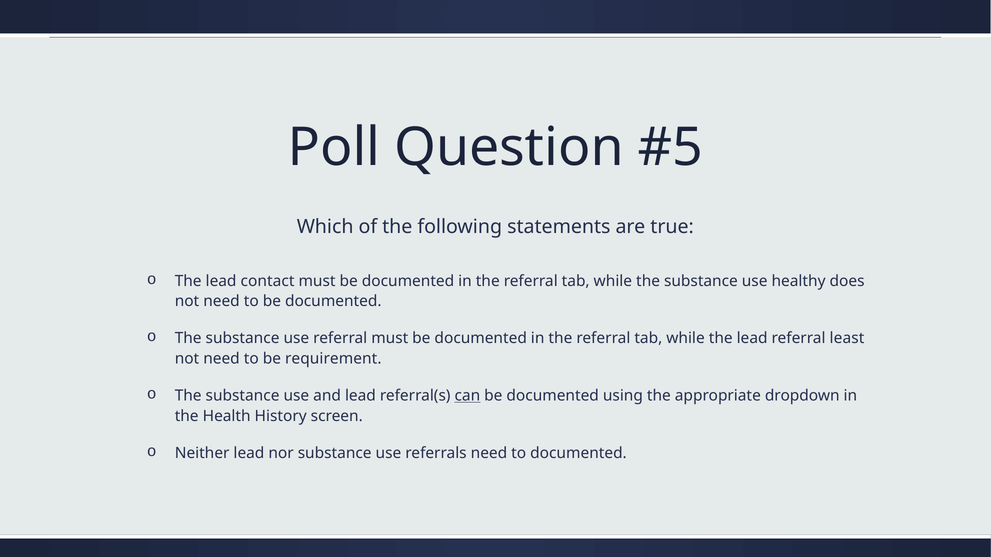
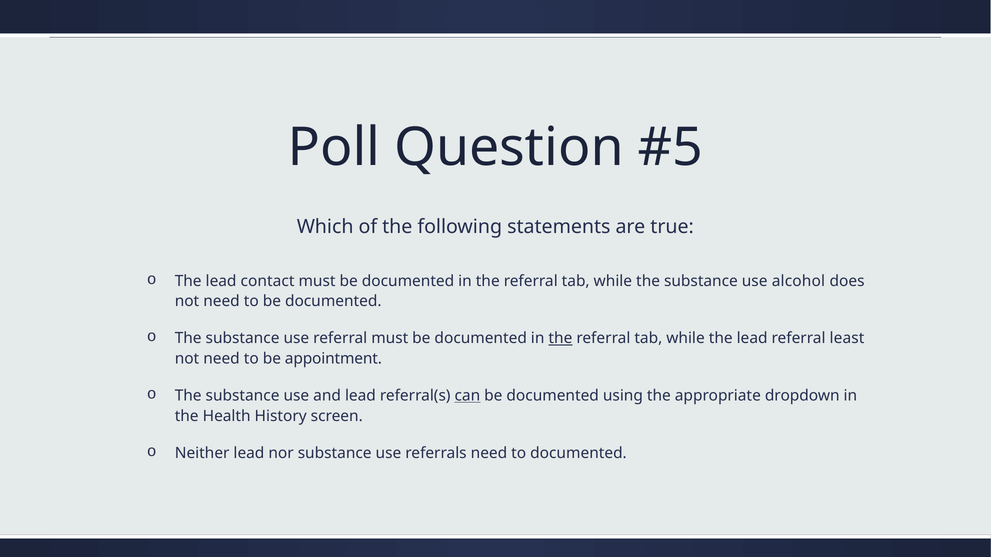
healthy: healthy -> alcohol
the at (560, 339) underline: none -> present
requirement: requirement -> appointment
